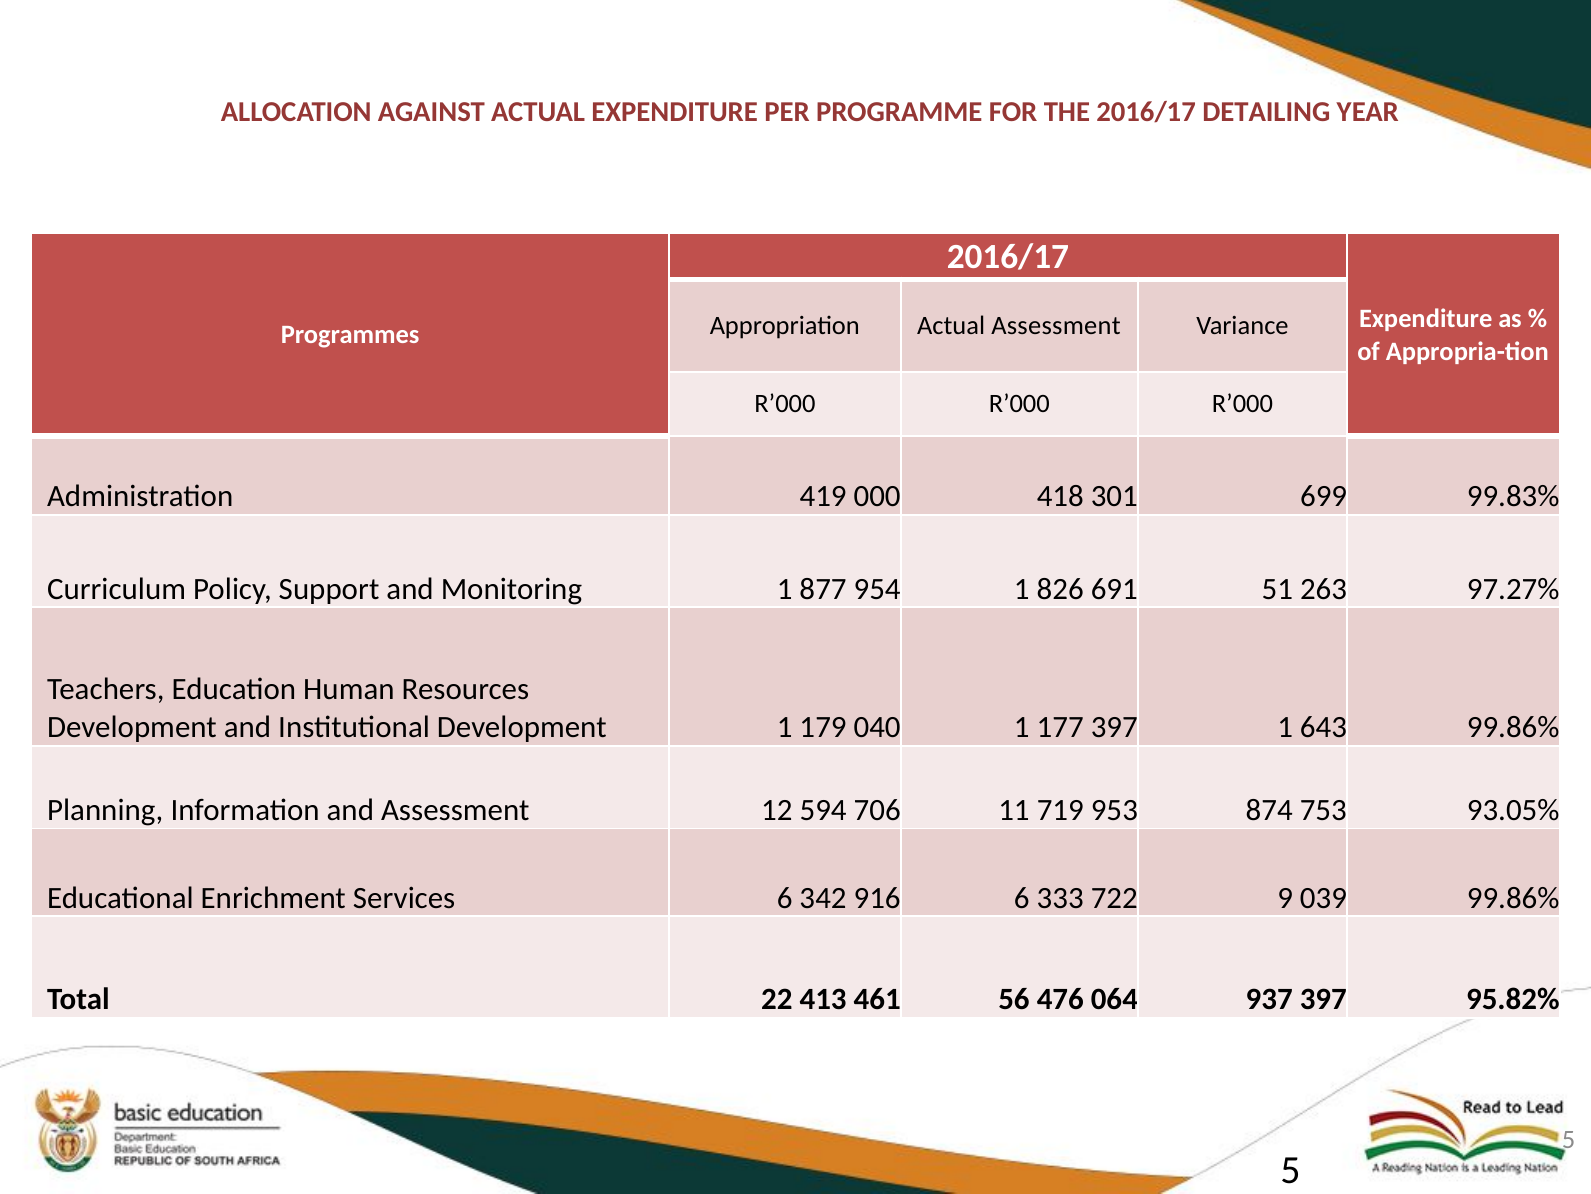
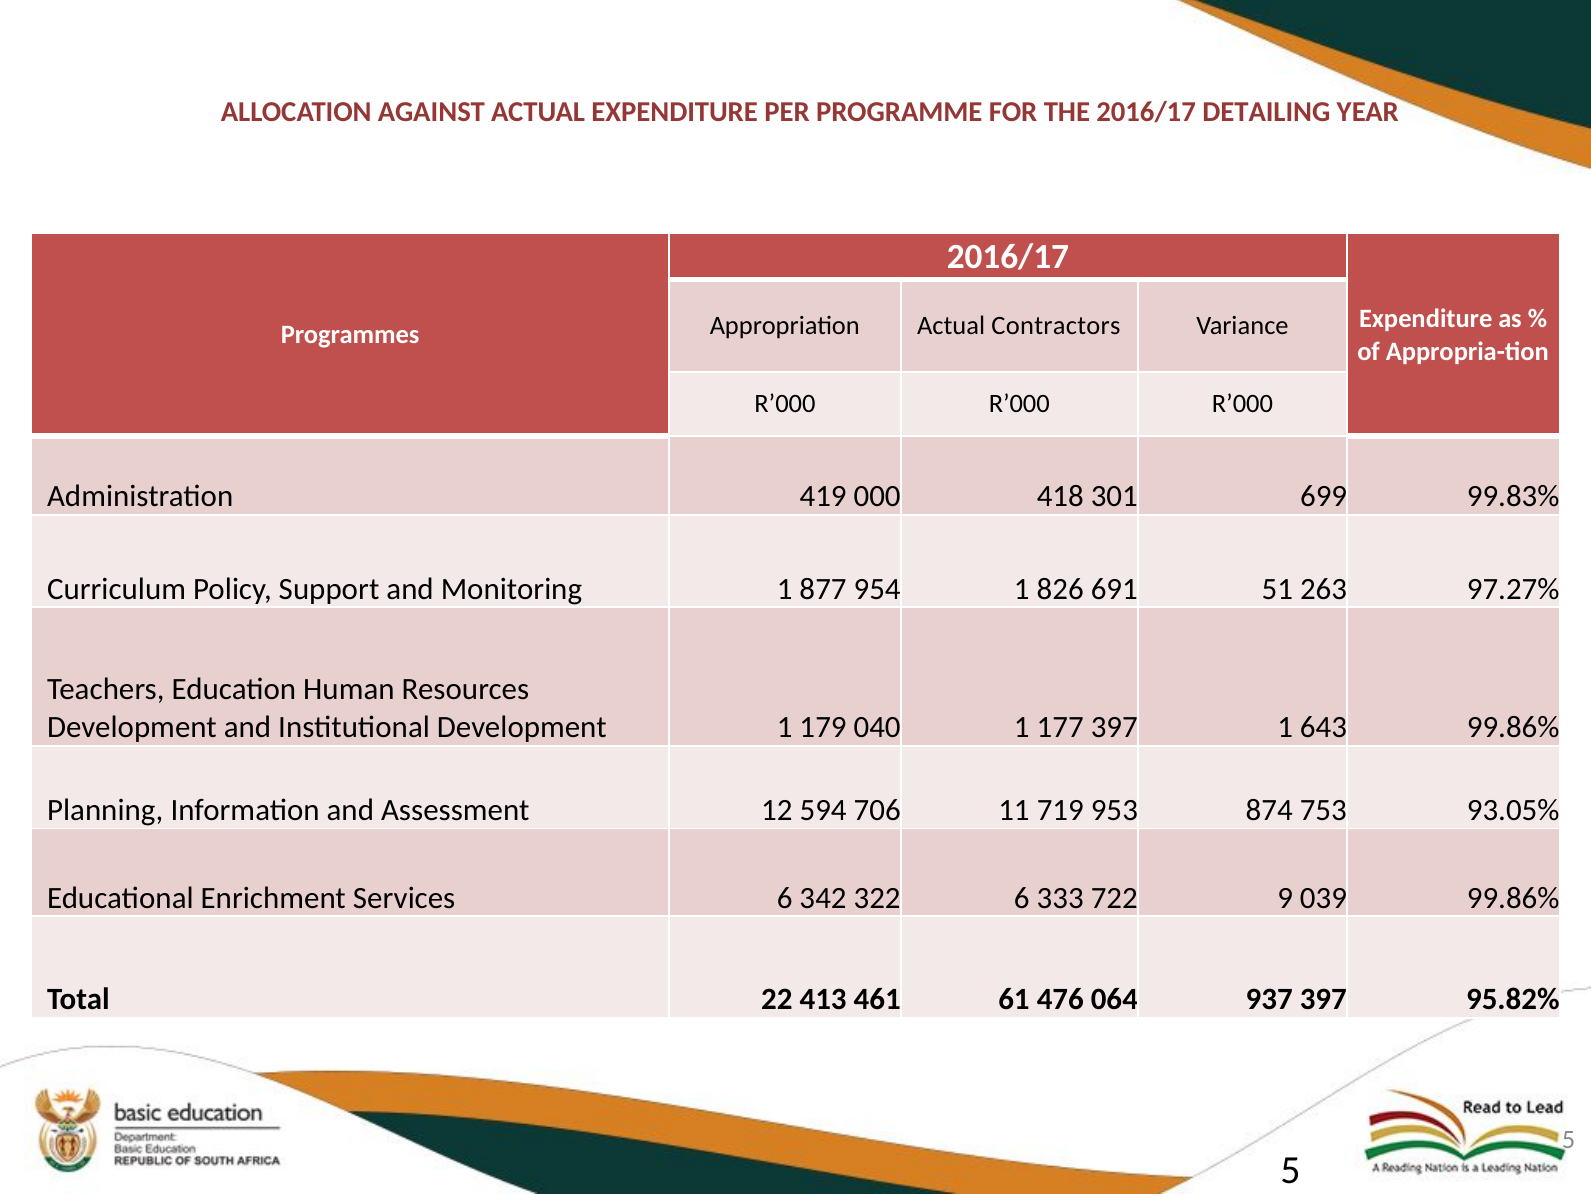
Actual Assessment: Assessment -> Contractors
916: 916 -> 322
56: 56 -> 61
